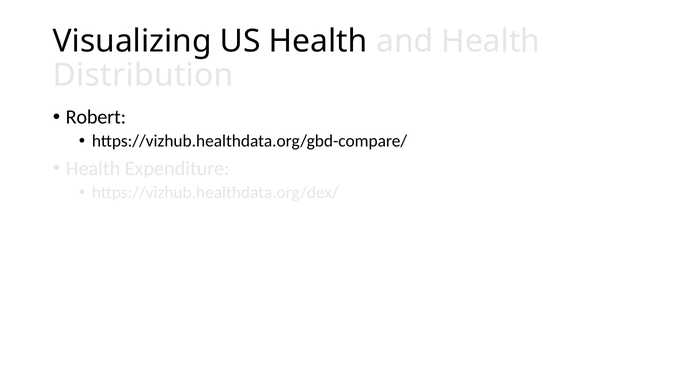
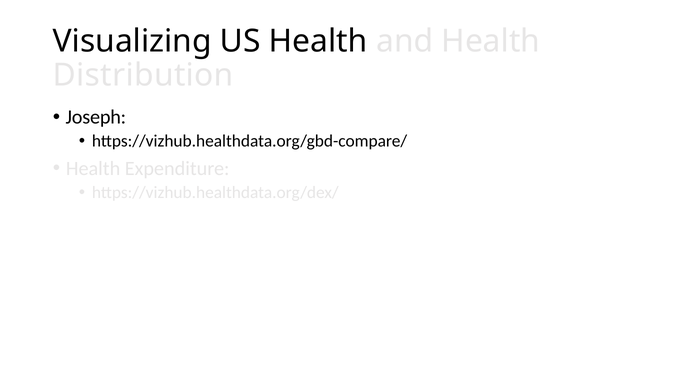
Robert: Robert -> Joseph
